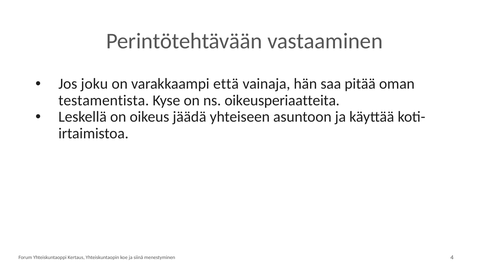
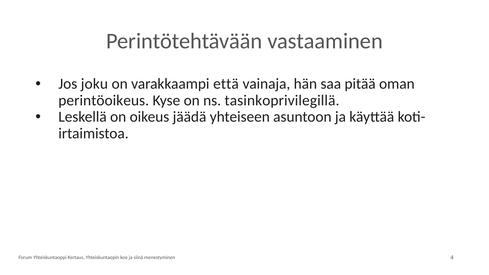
testamentista: testamentista -> perintöoikeus
oikeusperiaatteita: oikeusperiaatteita -> tasinkoprivilegillä
